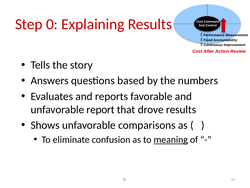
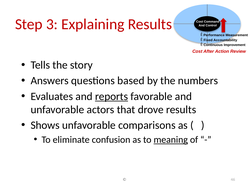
0: 0 -> 3
reports underline: none -> present
report: report -> actors
